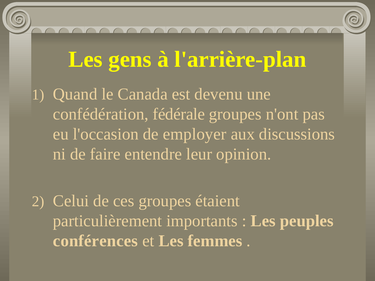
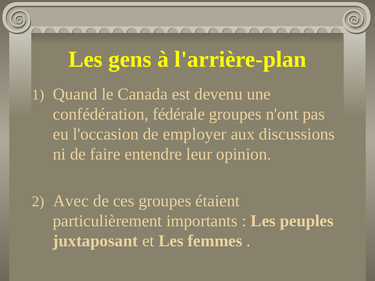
Celui: Celui -> Avec
conférences: conférences -> juxtaposant
